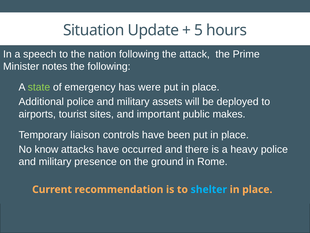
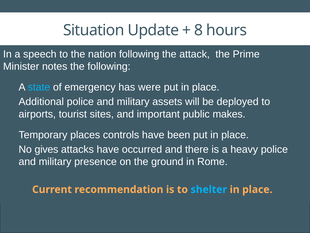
5: 5 -> 8
state colour: light green -> light blue
liaison: liaison -> places
know: know -> gives
